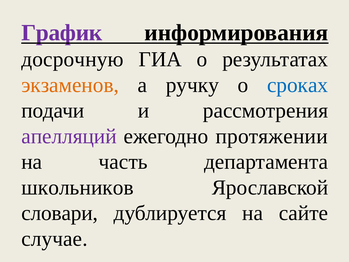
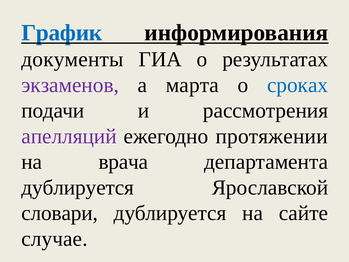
График colour: purple -> blue
досрочную: досрочную -> документы
экзаменов colour: orange -> purple
ручку: ручку -> марта
часть: часть -> врача
школьников at (78, 187): школьников -> дублируется
